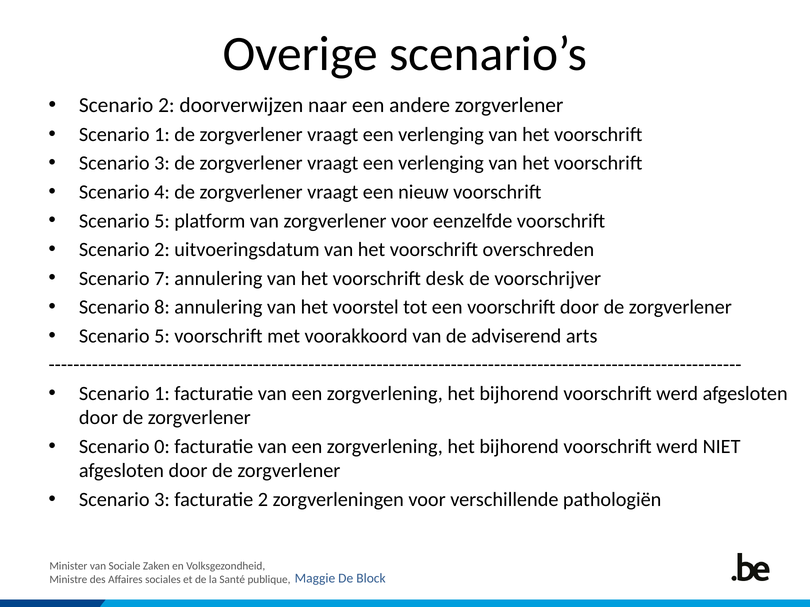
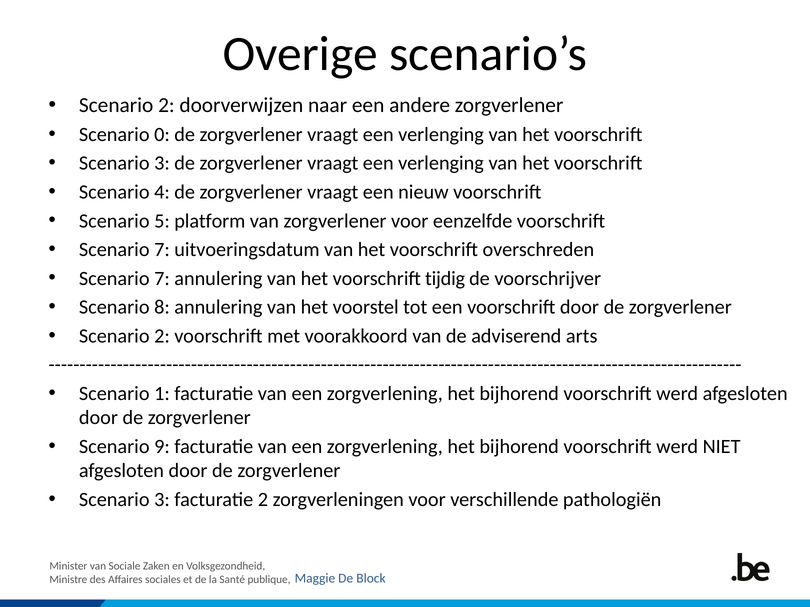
1 at (162, 135): 1 -> 0
2 at (162, 250): 2 -> 7
desk: desk -> tijdig
5 at (162, 336): 5 -> 2
0: 0 -> 9
